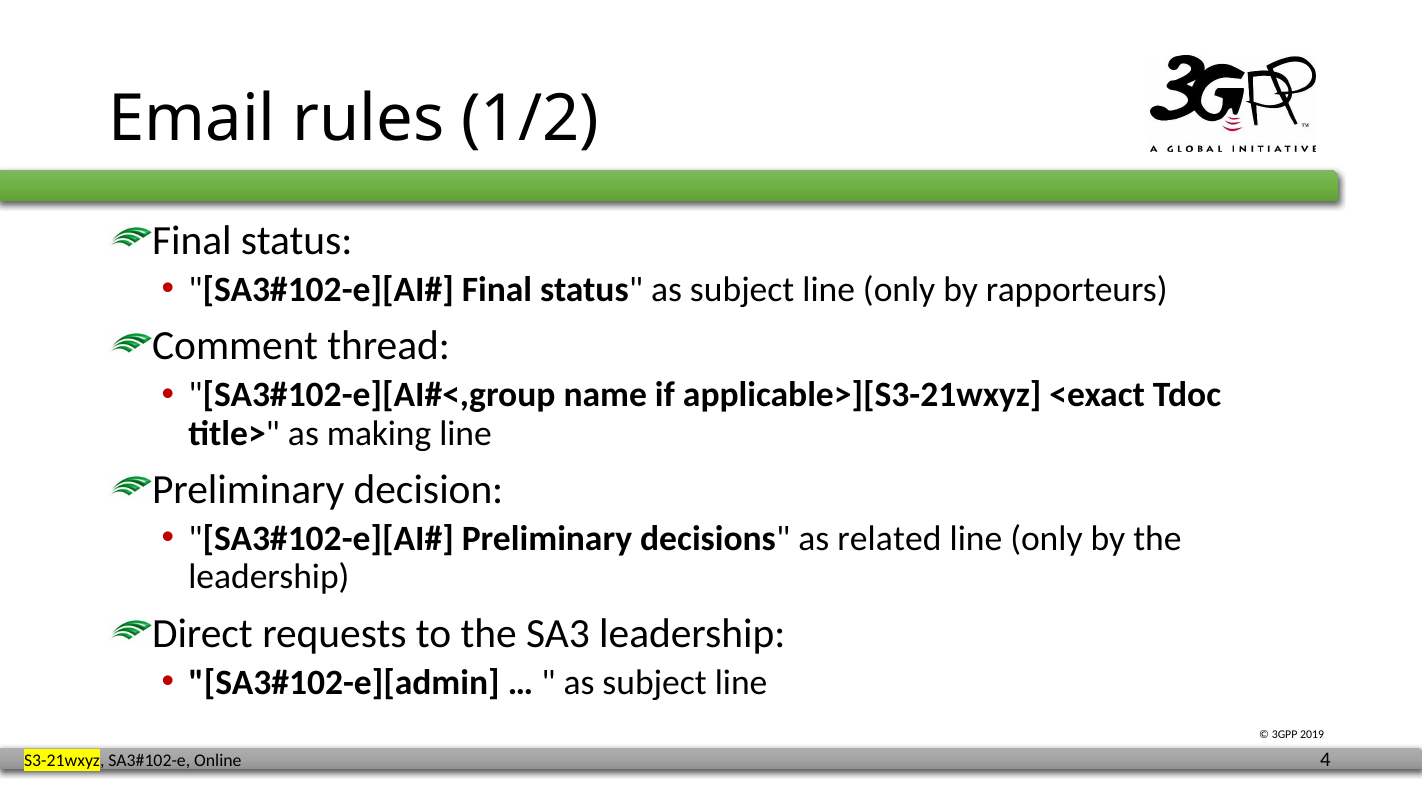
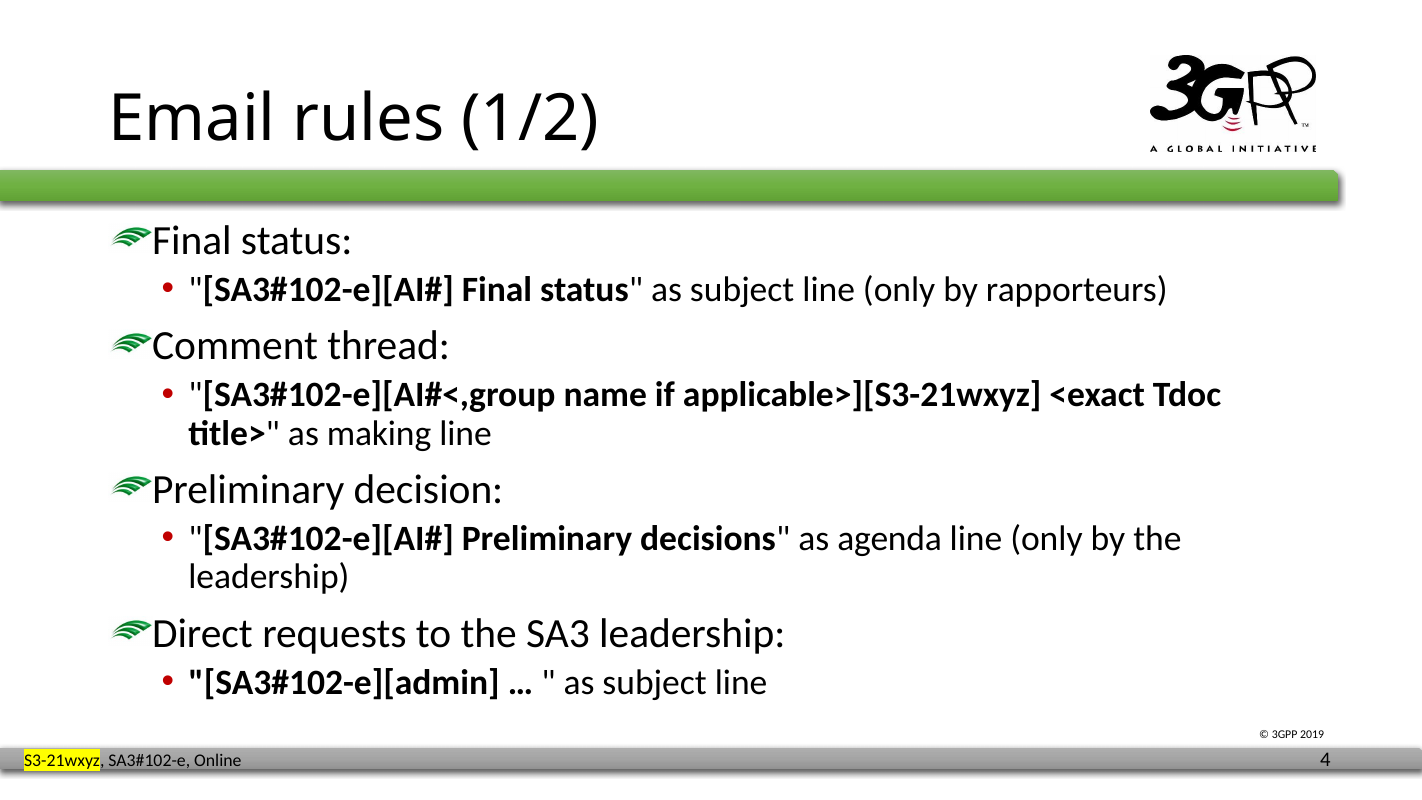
related: related -> agenda
